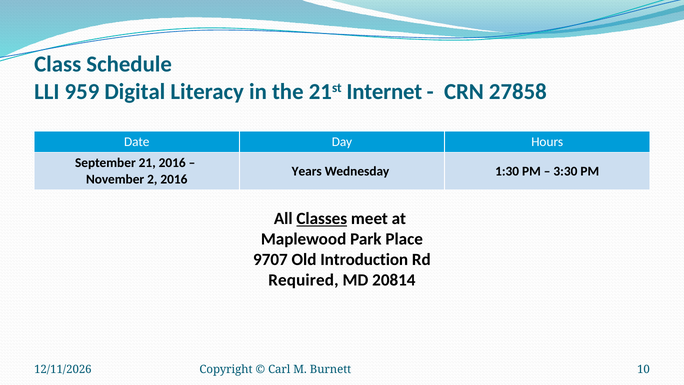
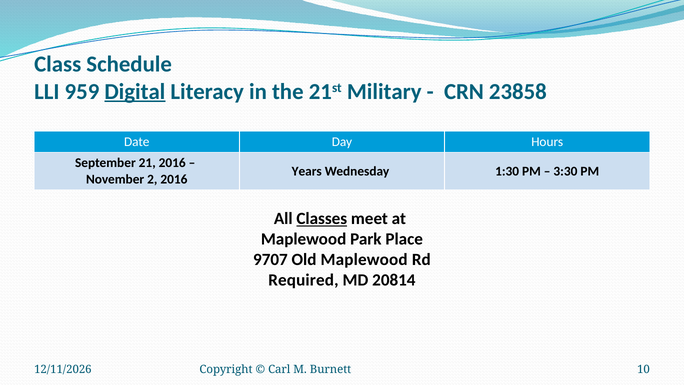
Digital underline: none -> present
Internet: Internet -> Military
27858: 27858 -> 23858
Old Introduction: Introduction -> Maplewood
